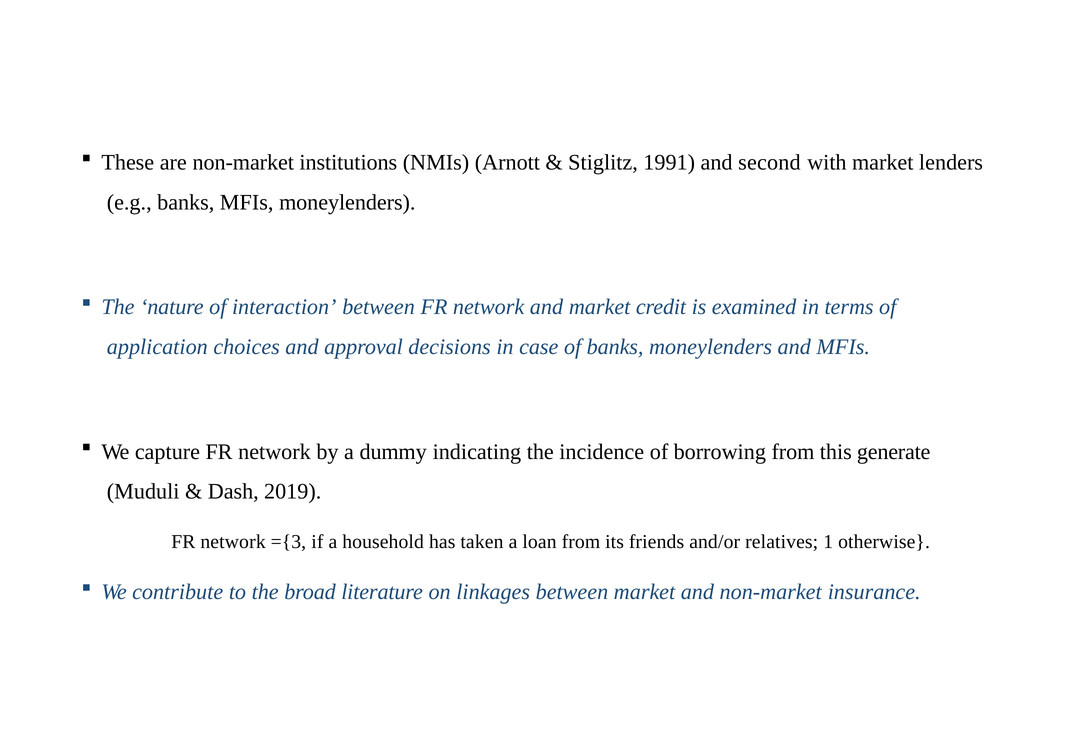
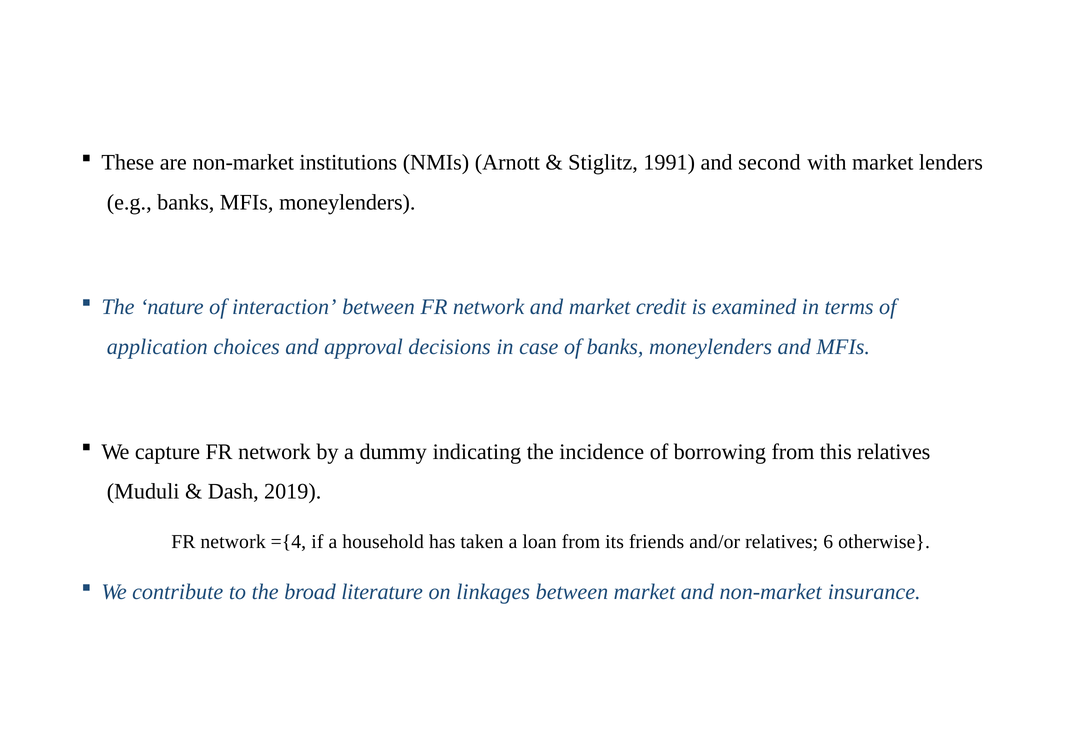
this generate: generate -> relatives
={3: ={3 -> ={4
1: 1 -> 6
